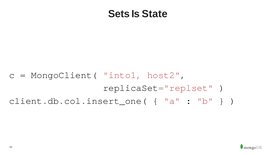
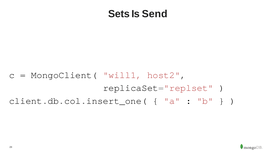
State: State -> Send
into1: into1 -> will1
